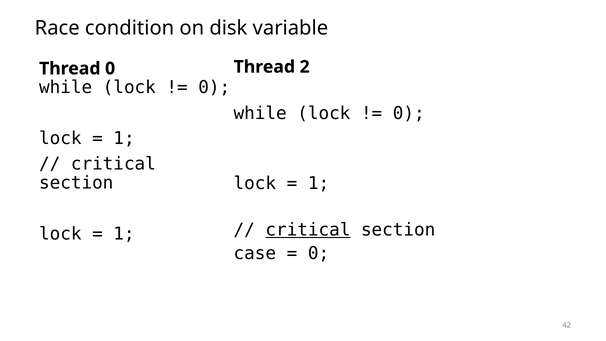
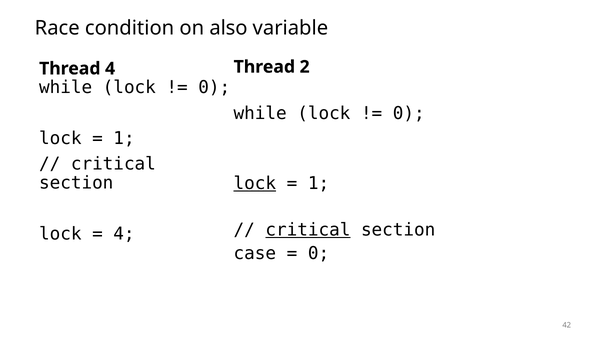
disk: disk -> also
Thread 0: 0 -> 4
lock at (255, 183) underline: none -> present
1 at (124, 234): 1 -> 4
